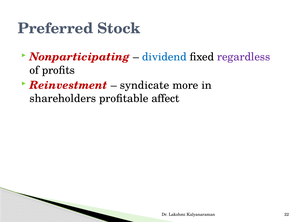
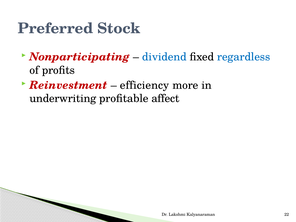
regardless colour: purple -> blue
syndicate: syndicate -> efficiency
shareholders: shareholders -> underwriting
